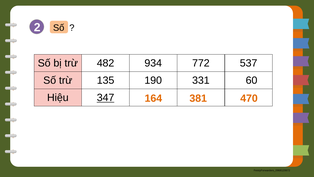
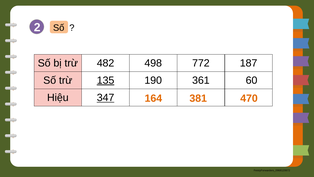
934: 934 -> 498
537: 537 -> 187
135 underline: none -> present
331: 331 -> 361
